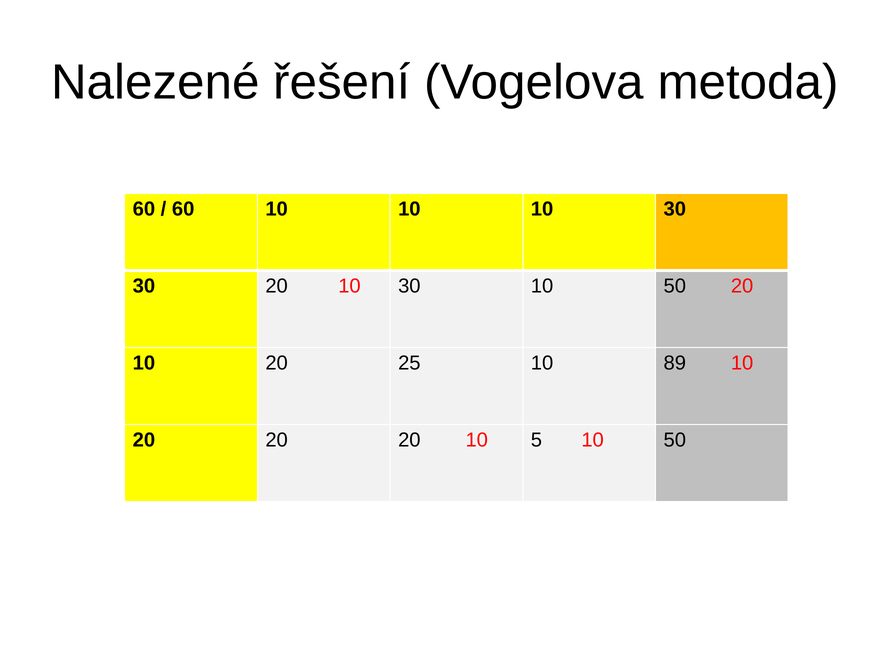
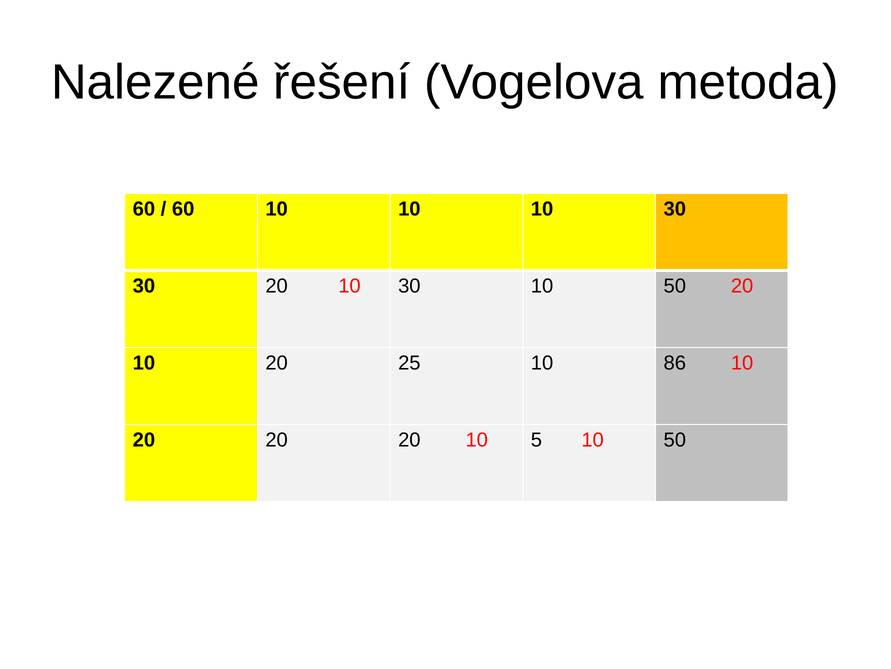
89: 89 -> 86
